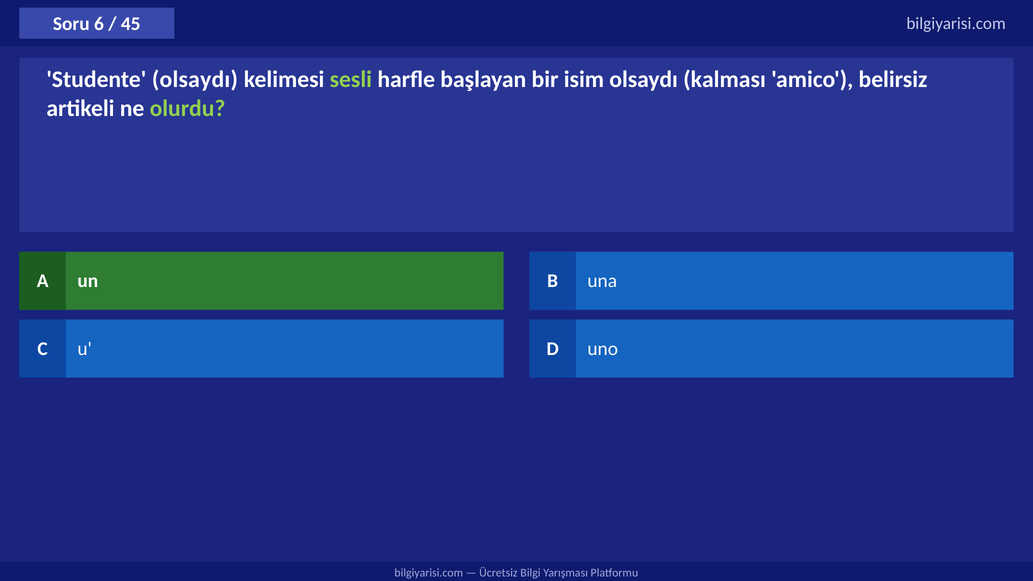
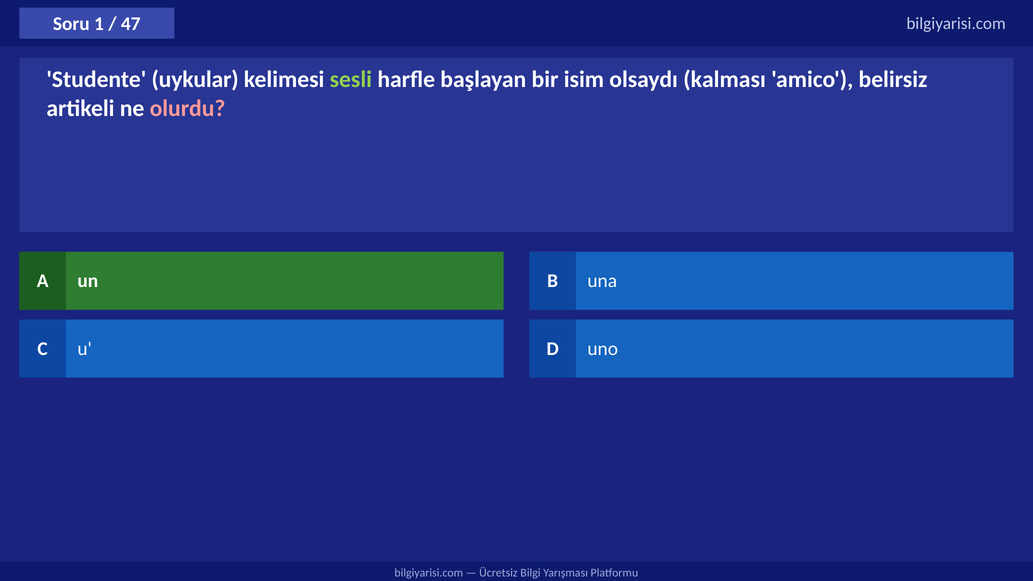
6: 6 -> 1
45: 45 -> 47
Studente olsaydı: olsaydı -> uykular
olurdu colour: light green -> pink
